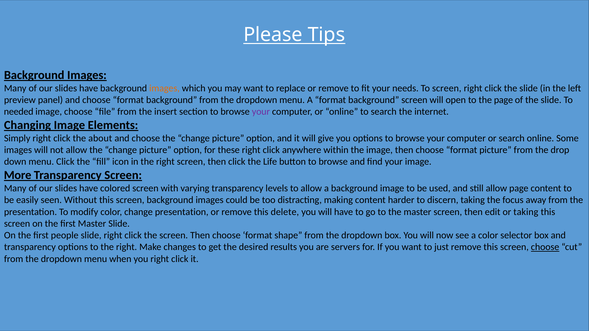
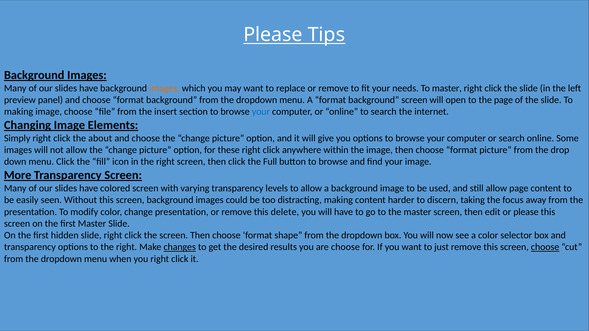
To screen: screen -> master
needed at (19, 112): needed -> making
your at (261, 112) colour: purple -> blue
Life: Life -> Full
or taking: taking -> please
people: people -> hidden
changes underline: none -> present
are servers: servers -> choose
